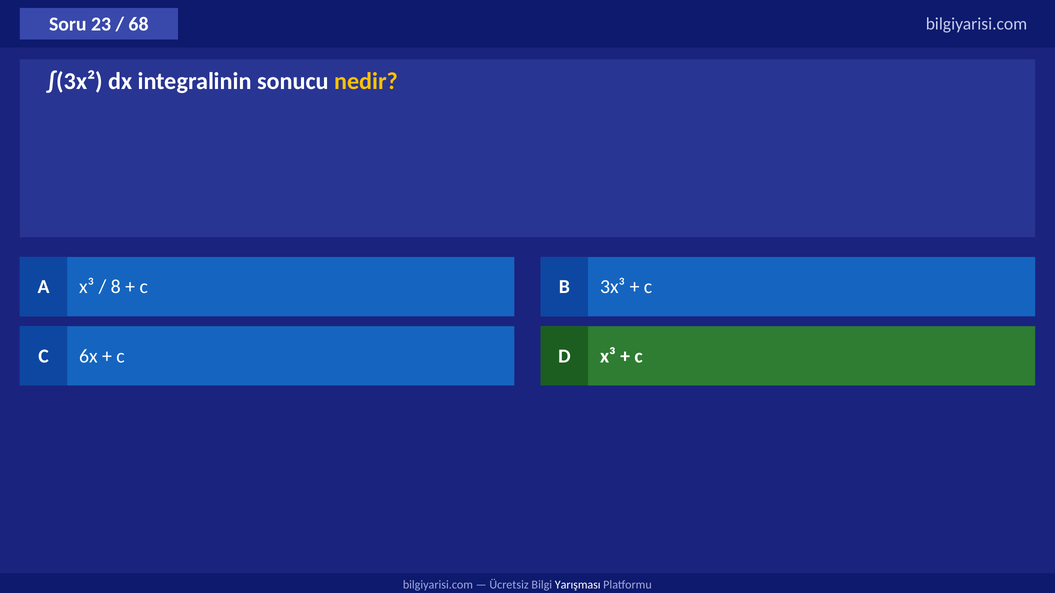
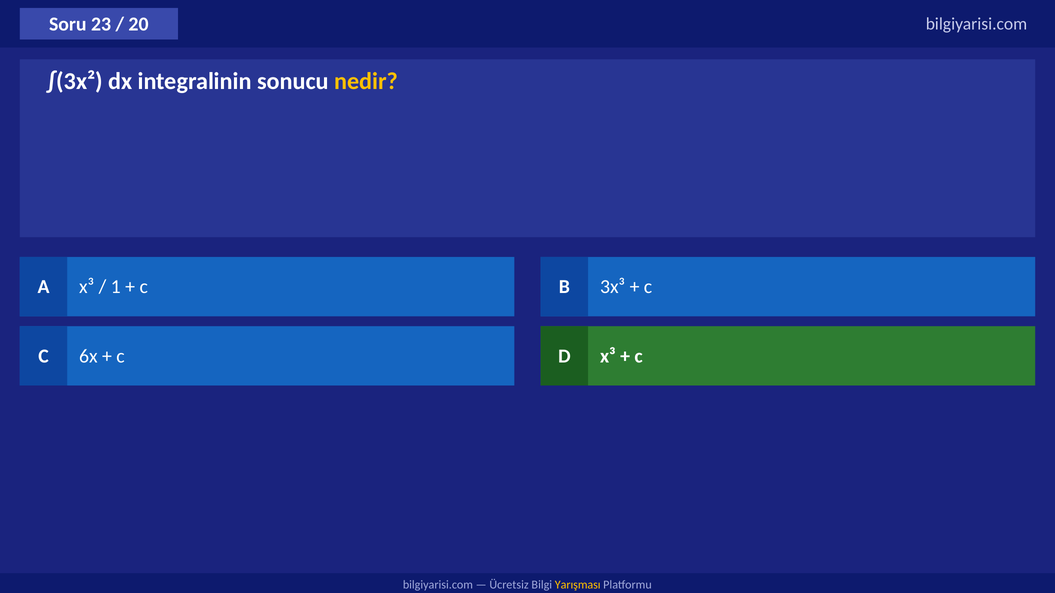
68: 68 -> 20
8: 8 -> 1
Yarışması colour: white -> yellow
